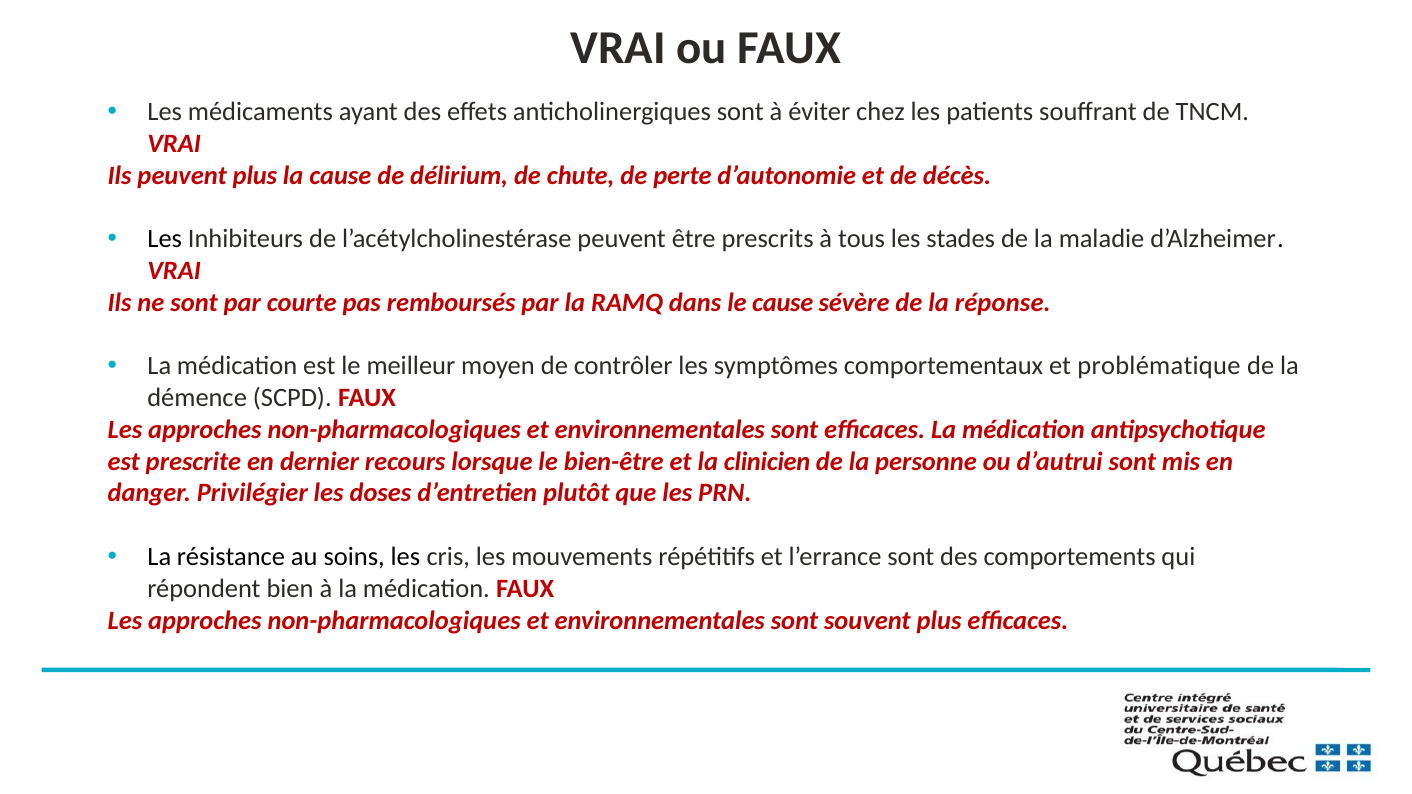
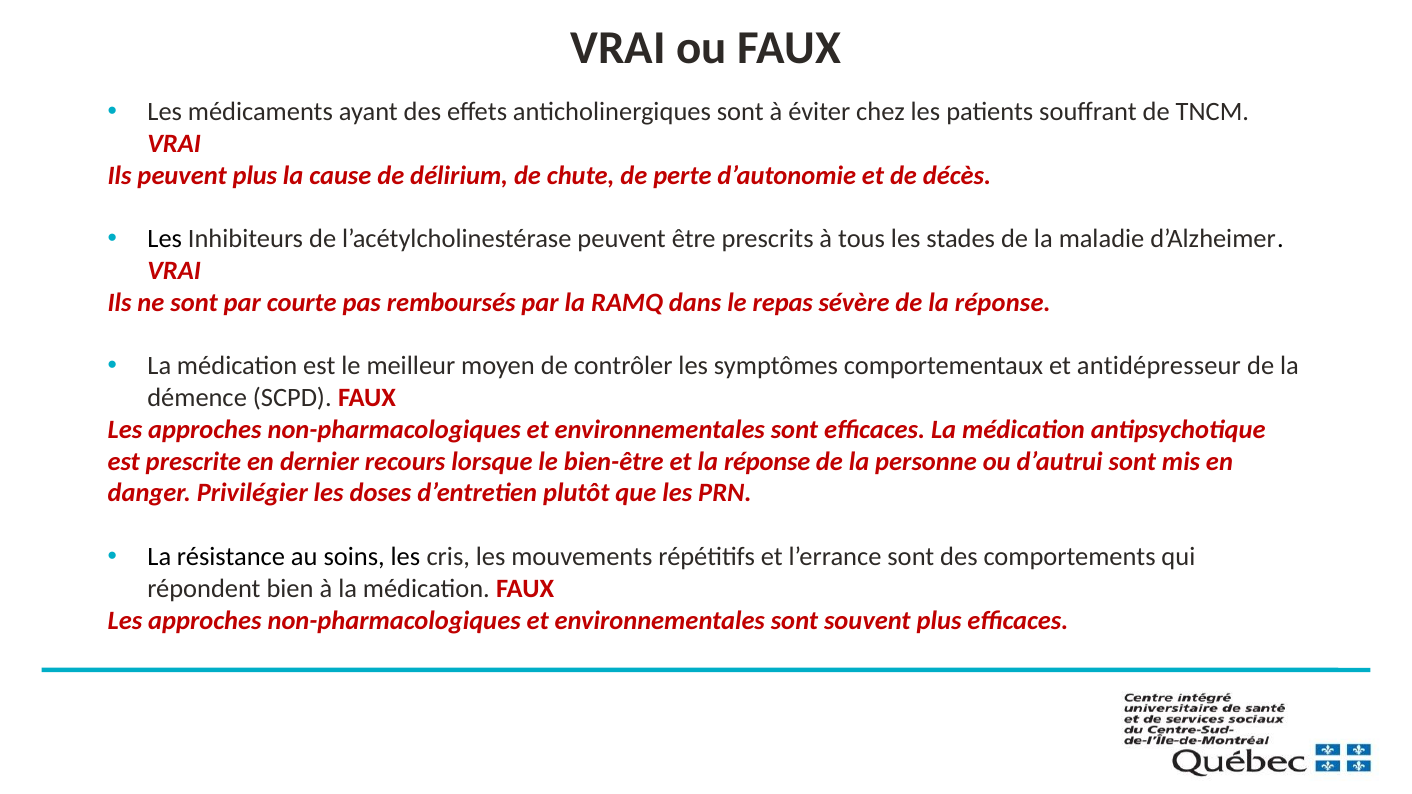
le cause: cause -> repas
problématique: problématique -> antidépresseur
et la clinicien: clinicien -> réponse
